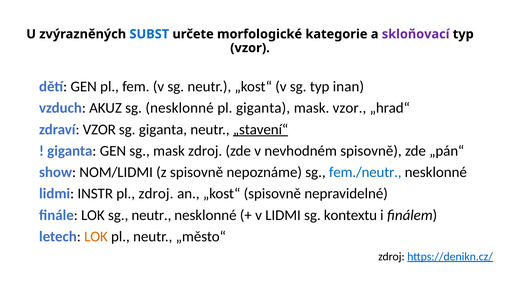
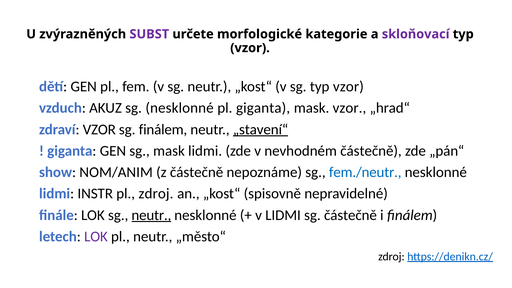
SUBST colour: blue -> purple
sg typ inan: inan -> vzor
sg giganta: giganta -> finálem
mask zdroj: zdroj -> lidmi
nevhodném spisovně: spisovně -> částečně
NOM/LIDMI: NOM/LIDMI -> NOM/ANIM
z spisovně: spisovně -> částečně
neutr at (151, 215) underline: none -> present
sg kontextu: kontextu -> částečně
LOK at (96, 237) colour: orange -> purple
